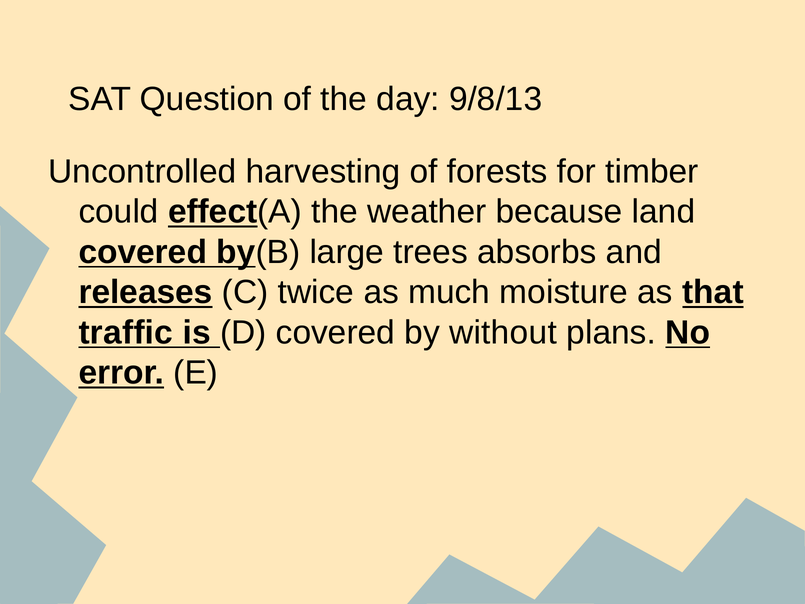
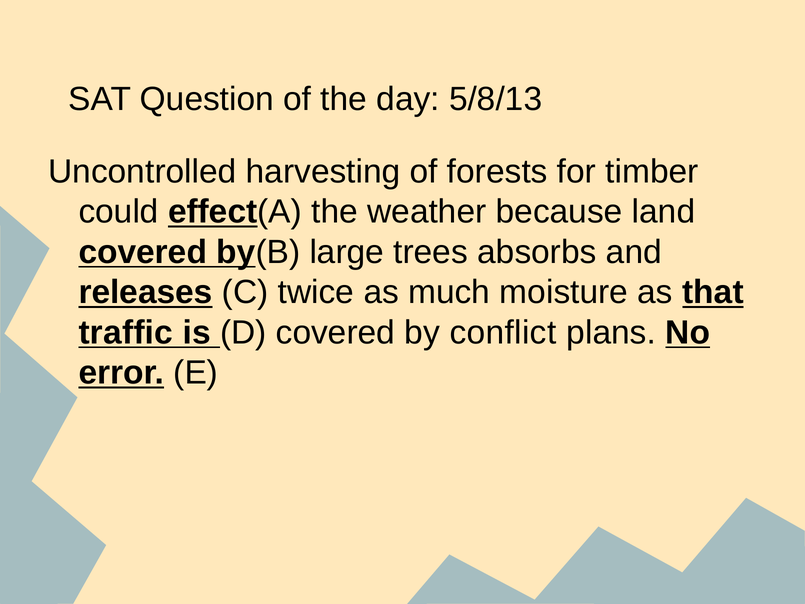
9/8/13: 9/8/13 -> 5/8/13
without: without -> conflict
